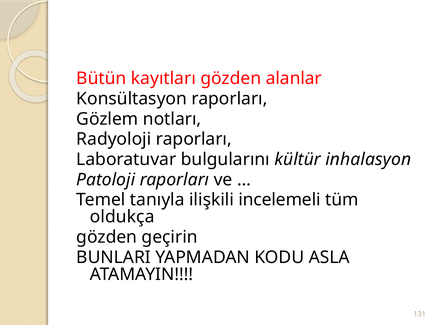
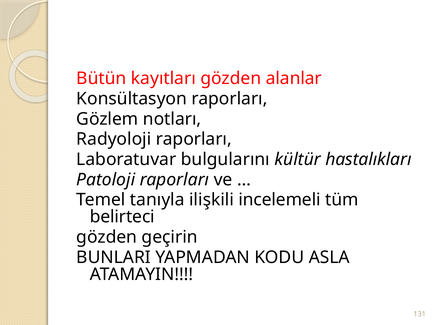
inhalasyon: inhalasyon -> hastalıkları
oldukça: oldukça -> belirteci
